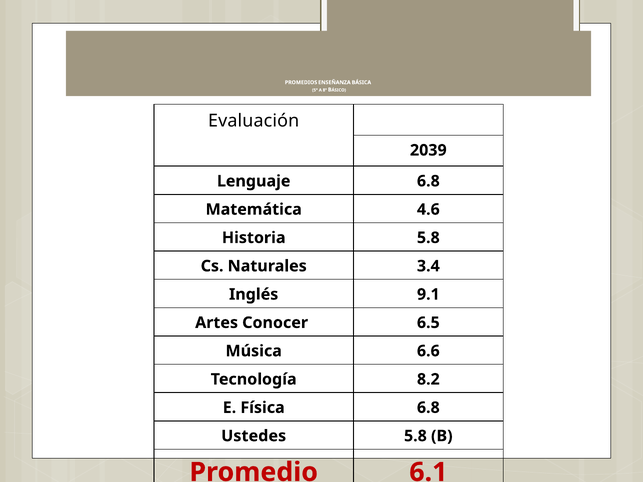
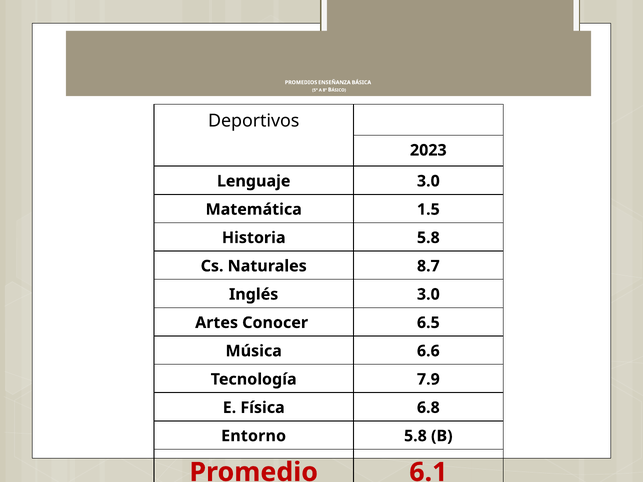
Evaluación: Evaluación -> Deportivos
2039: 2039 -> 2023
Lenguaje 6.8: 6.8 -> 3.0
4.6: 4.6 -> 1.5
3.4: 3.4 -> 8.7
Inglés 9.1: 9.1 -> 3.0
8.2: 8.2 -> 7.9
Ustedes: Ustedes -> Entorno
